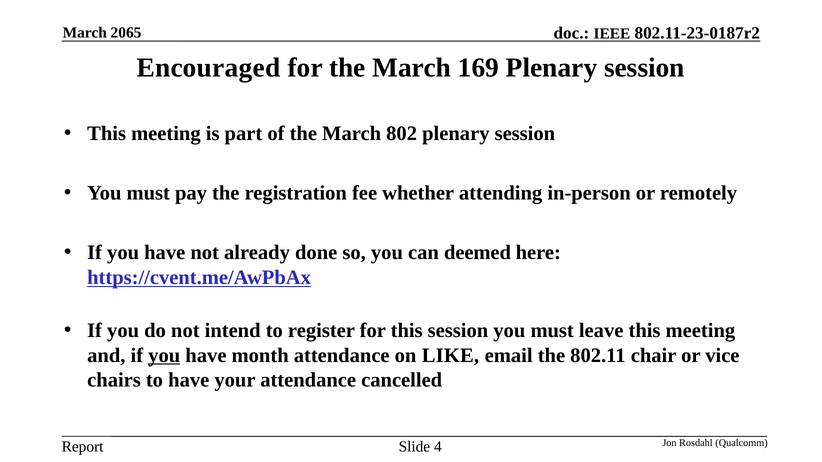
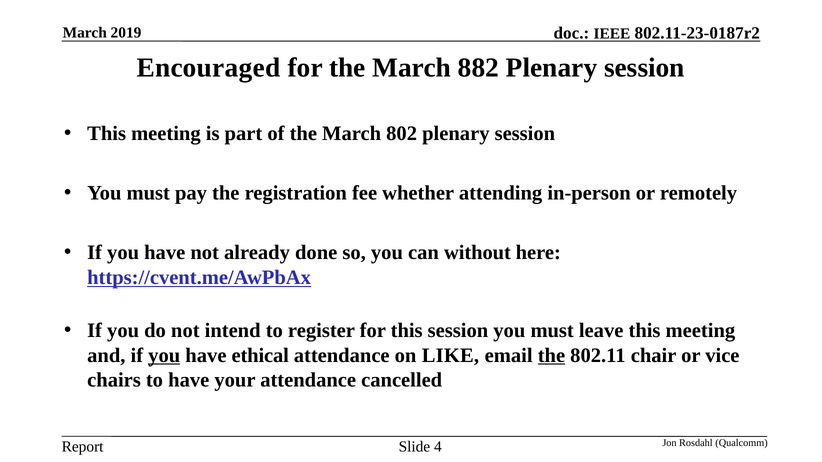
2065: 2065 -> 2019
169: 169 -> 882
deemed: deemed -> without
month: month -> ethical
the at (551, 356) underline: none -> present
